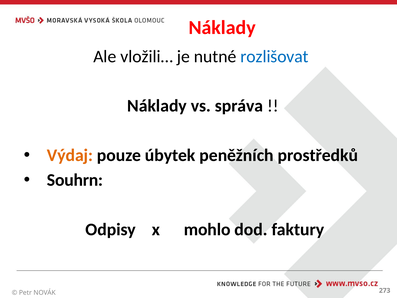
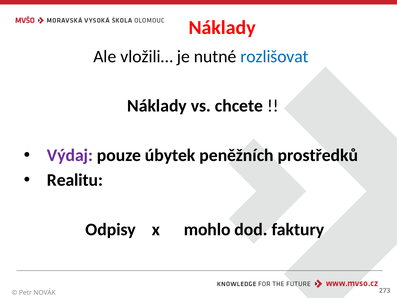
správa: správa -> chcete
Výdaj colour: orange -> purple
Souhrn: Souhrn -> Realitu
